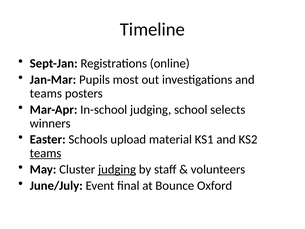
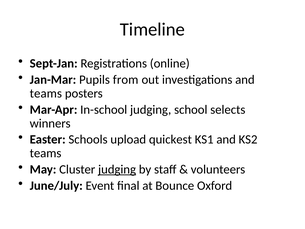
most: most -> from
material: material -> quickest
teams at (46, 153) underline: present -> none
